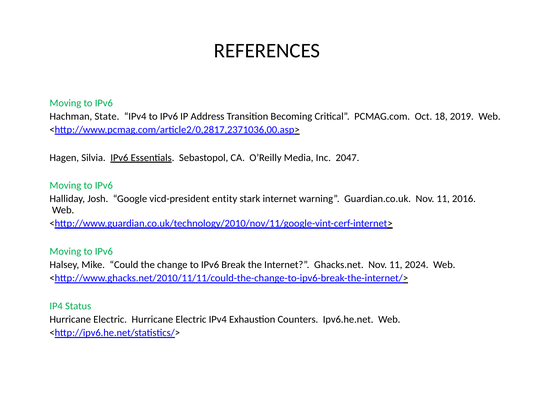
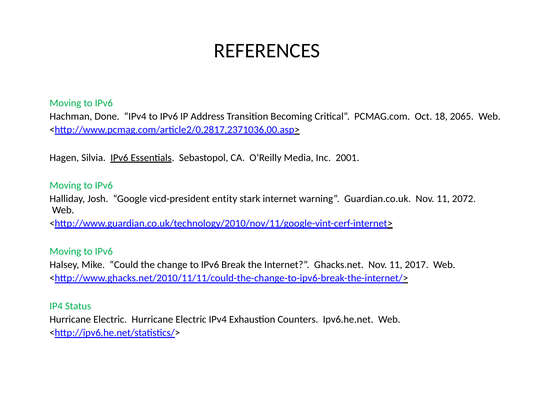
State: State -> Done
2019: 2019 -> 2065
2047: 2047 -> 2001
2016: 2016 -> 2072
2024: 2024 -> 2017
